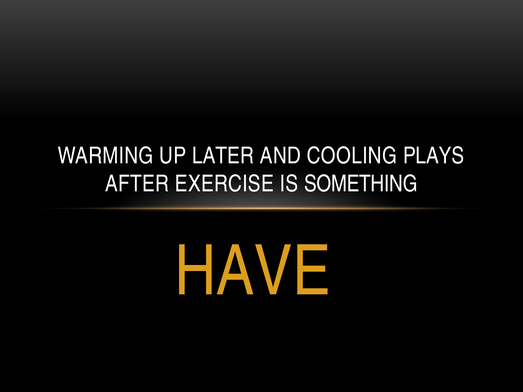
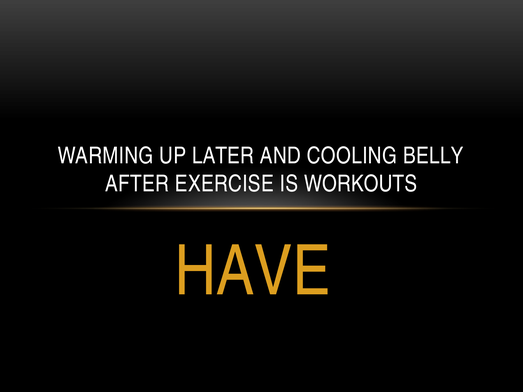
PLAYS: PLAYS -> BELLY
SOMETHING: SOMETHING -> WORKOUTS
